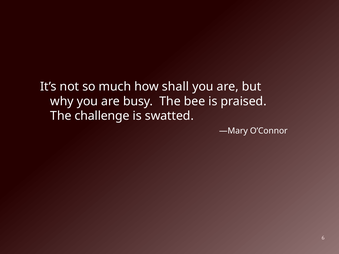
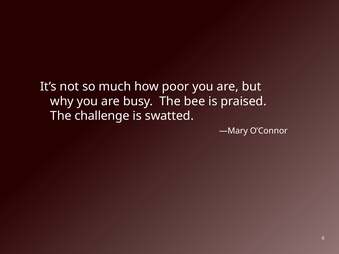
shall: shall -> poor
